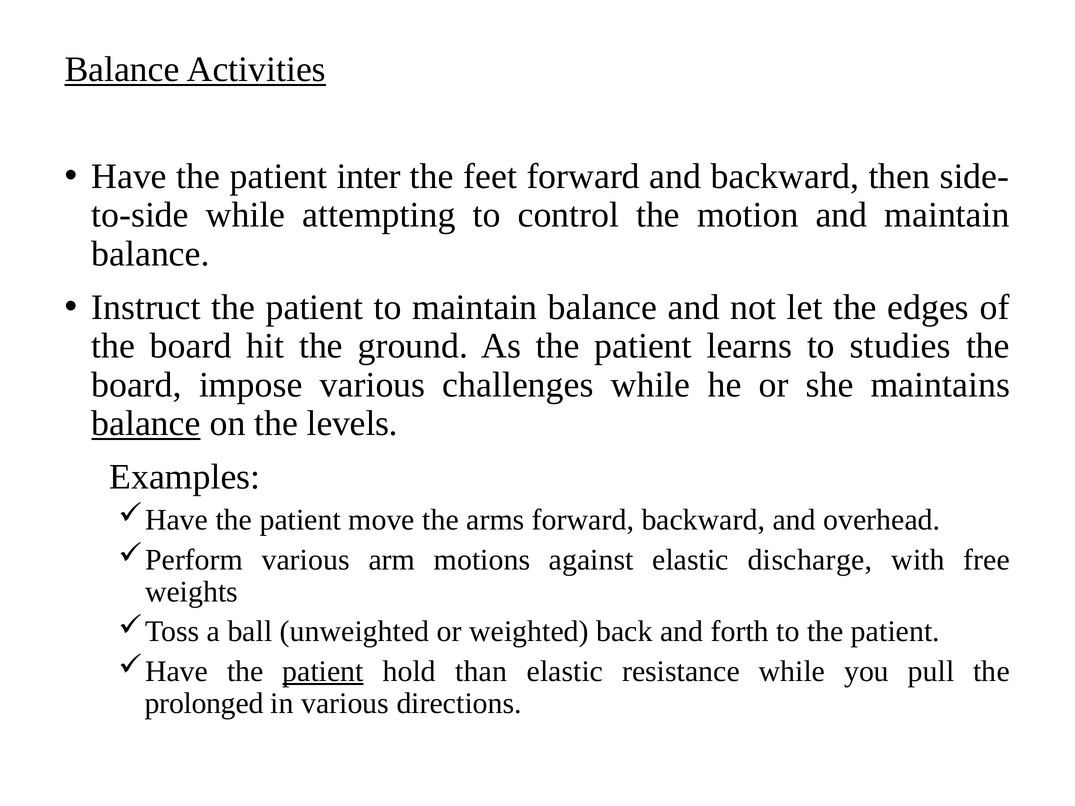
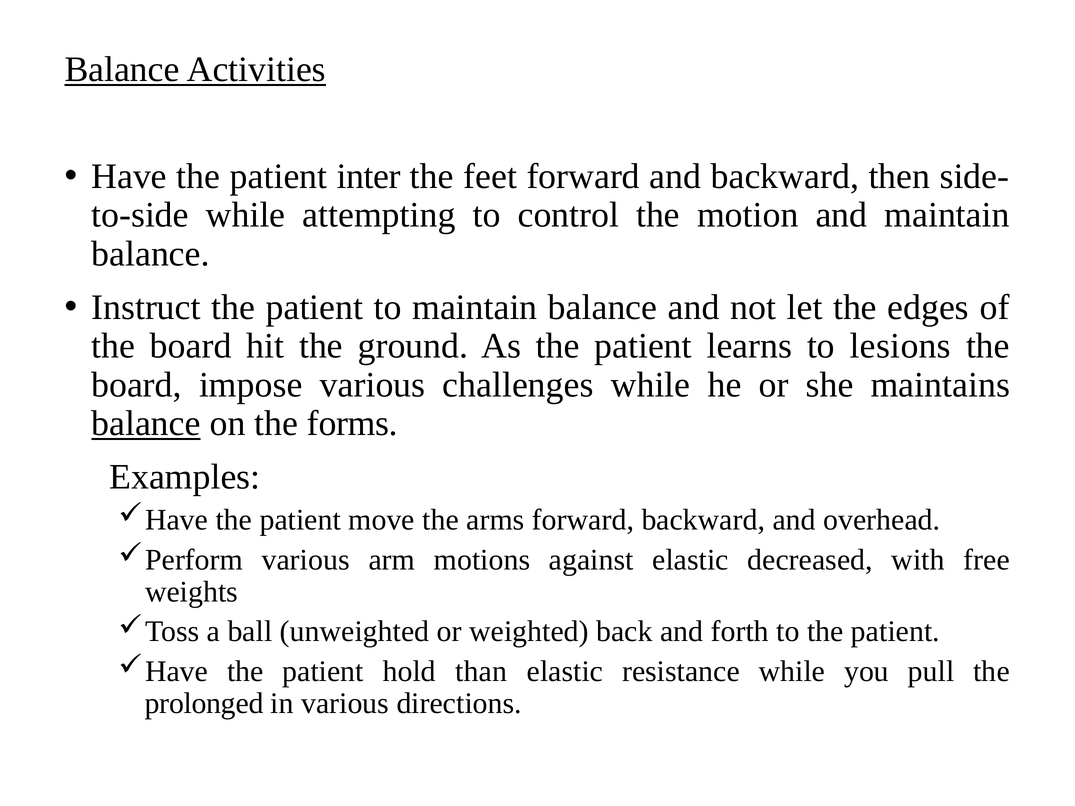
studies: studies -> lesions
levels: levels -> forms
discharge: discharge -> decreased
patient at (323, 671) underline: present -> none
